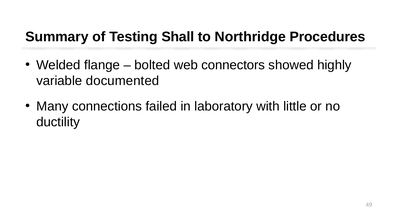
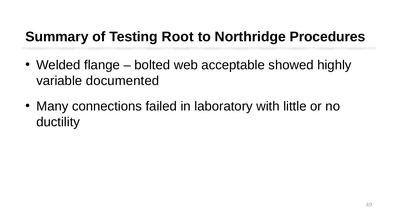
Shall: Shall -> Root
connectors: connectors -> acceptable
